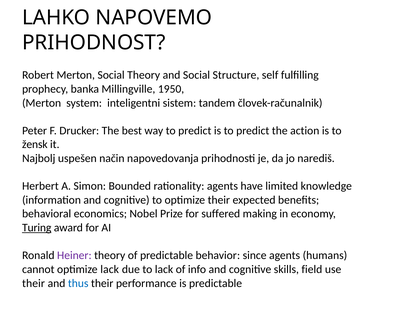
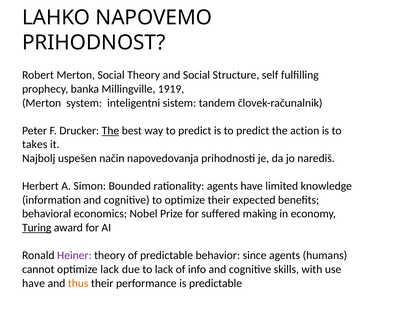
1950: 1950 -> 1919
The at (110, 130) underline: none -> present
žensk: žensk -> takes
field: field -> with
their at (34, 283): their -> have
thus colour: blue -> orange
